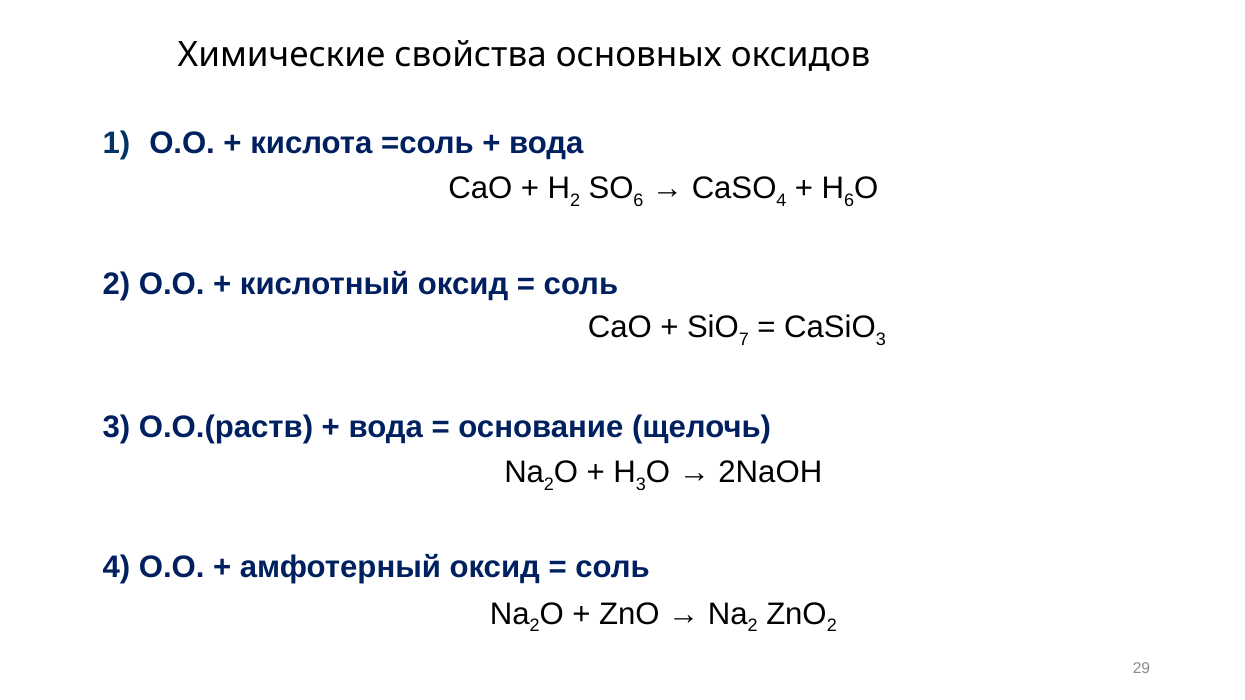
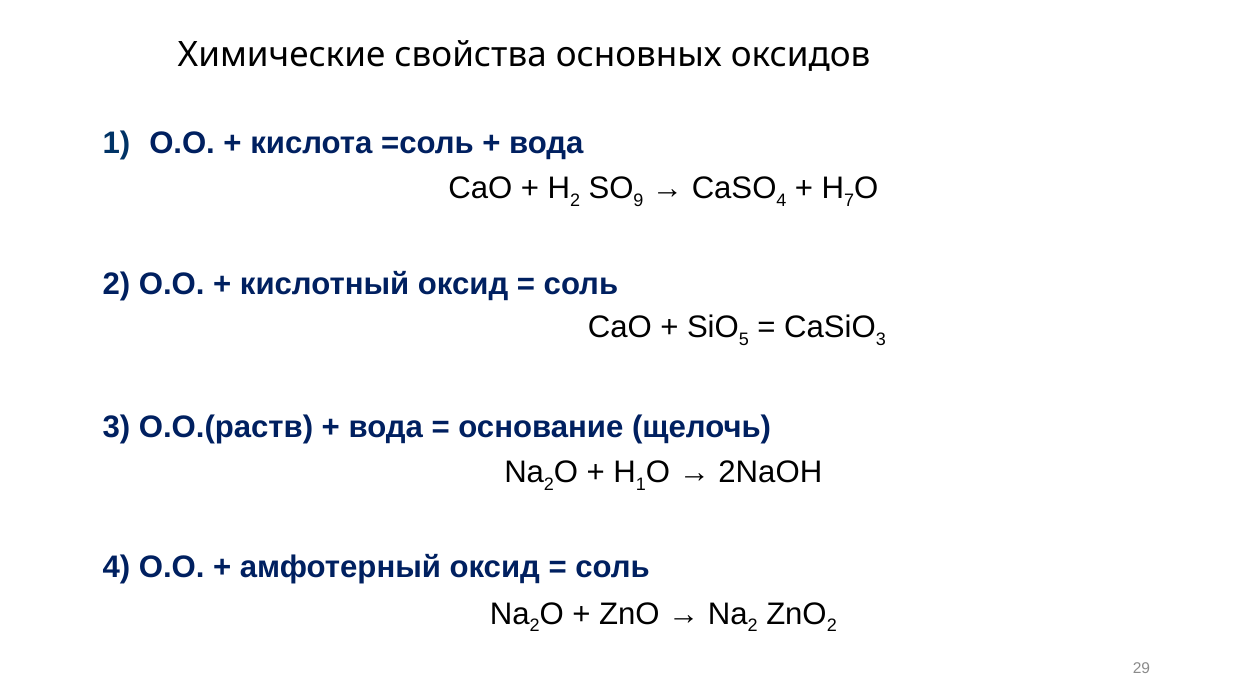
6 at (638, 201): 6 -> 9
6 at (849, 201): 6 -> 7
7: 7 -> 5
3 at (641, 484): 3 -> 1
